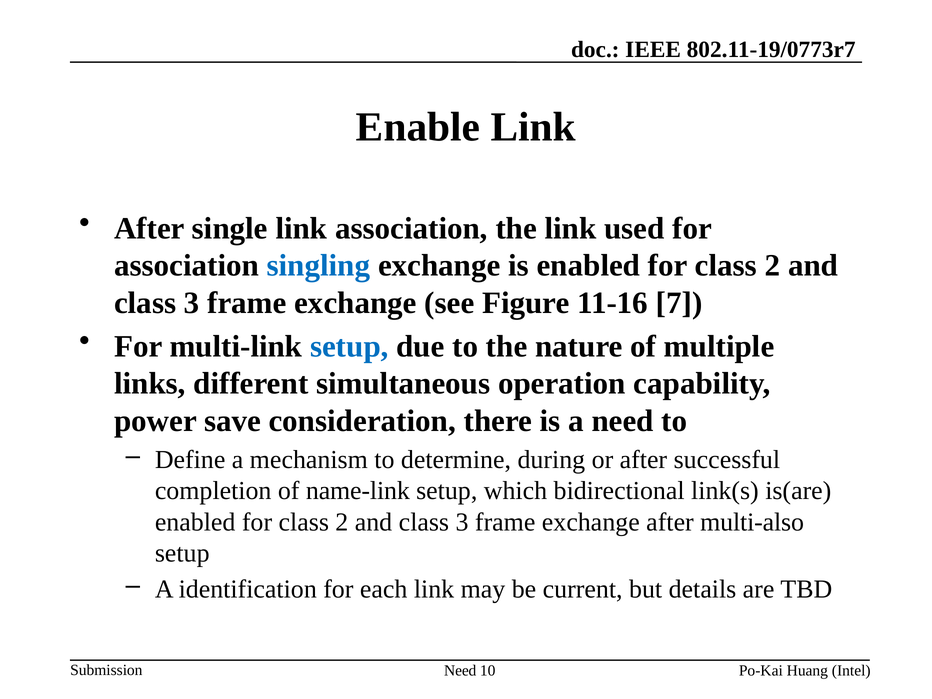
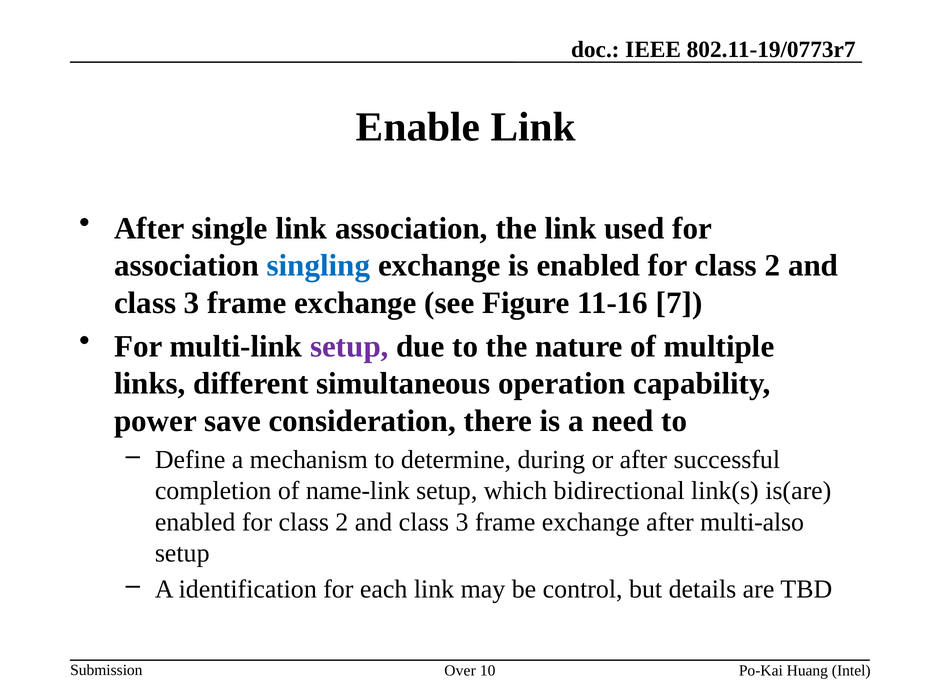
setup at (349, 346) colour: blue -> purple
current: current -> control
Need at (460, 670): Need -> Over
